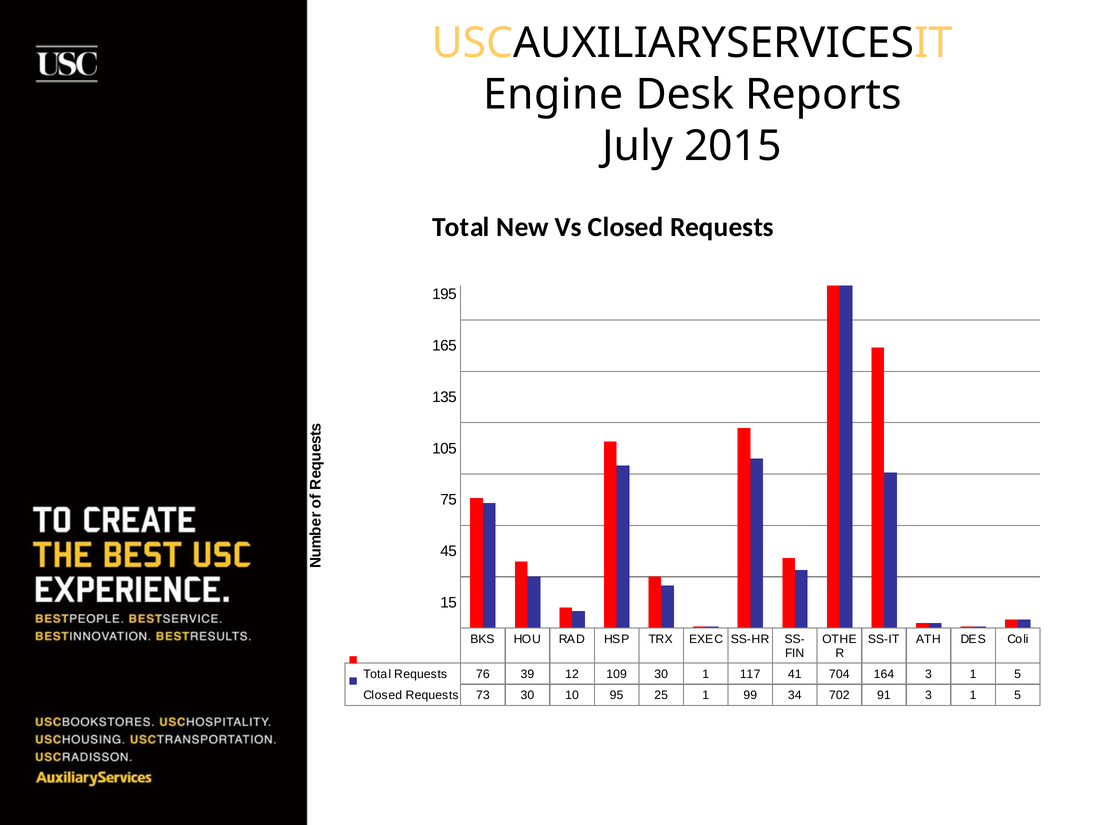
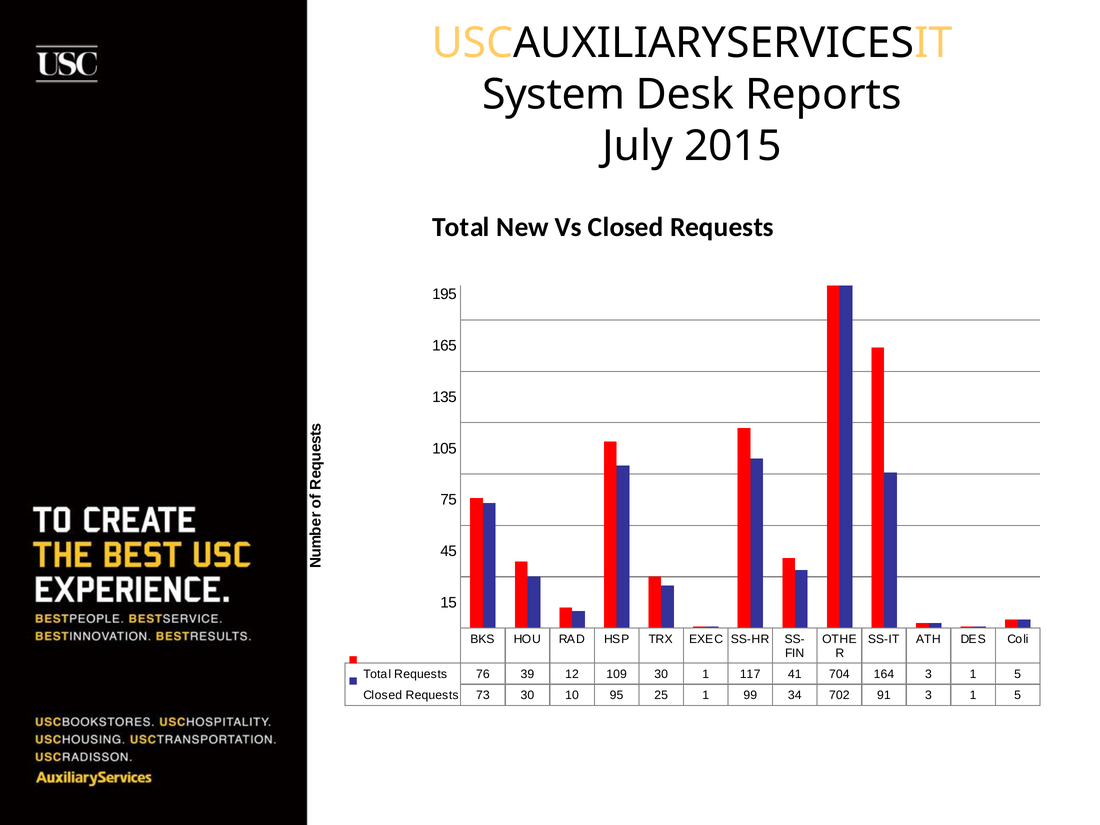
Engine: Engine -> System
